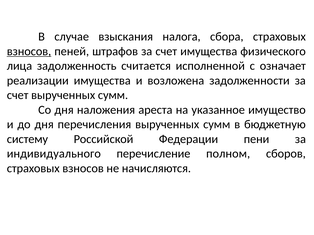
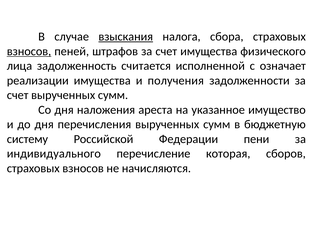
взыскания underline: none -> present
возложена: возложена -> получения
полном: полном -> которая
